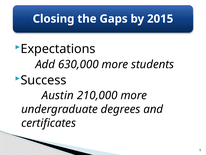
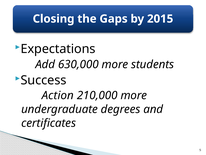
Austin: Austin -> Action
